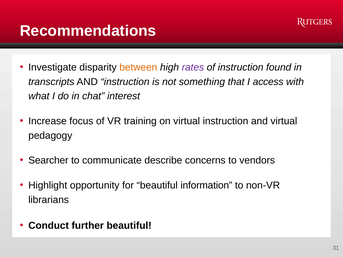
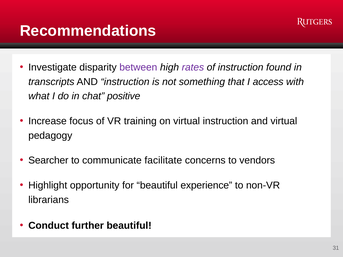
between colour: orange -> purple
interest: interest -> positive
describe: describe -> facilitate
information: information -> experience
